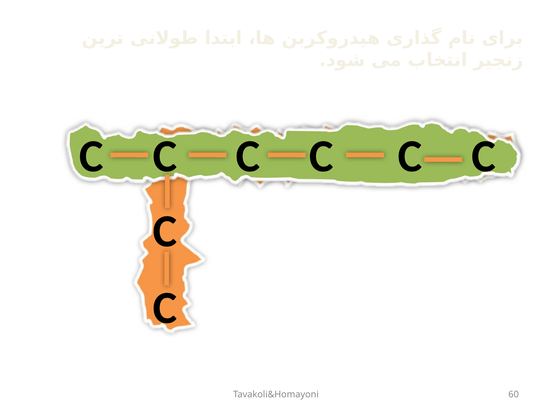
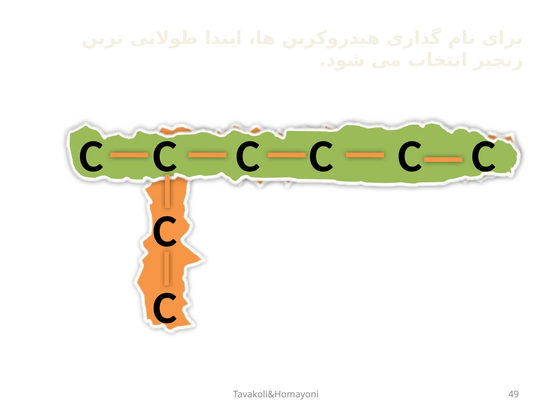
60: 60 -> 49
